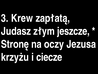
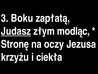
Krew: Krew -> Boku
Judasz underline: none -> present
jeszcze: jeszcze -> modląc
ciecze: ciecze -> ciekła
